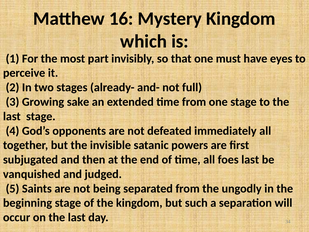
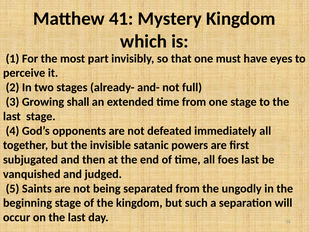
16: 16 -> 41
sake: sake -> shall
